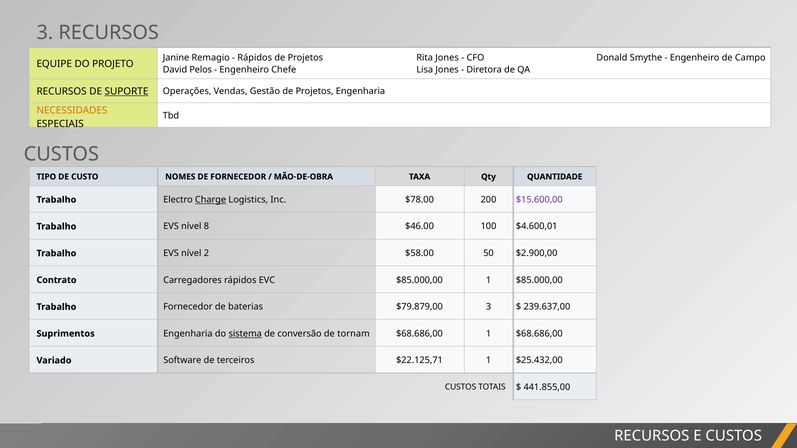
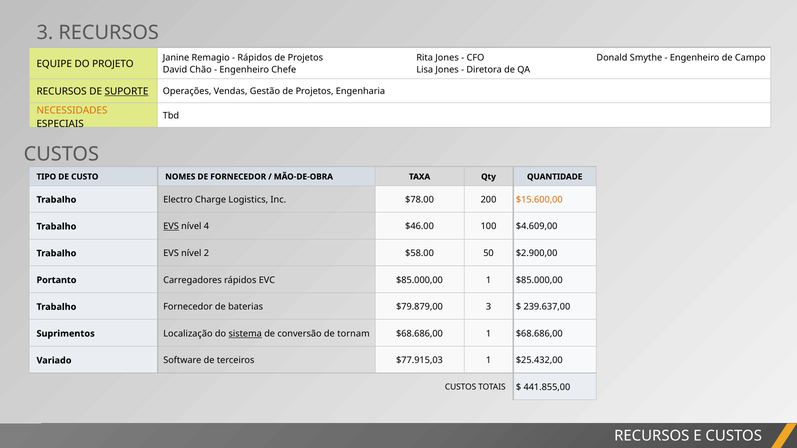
Pelos: Pelos -> Chão
Charge underline: present -> none
$15.600,00 colour: purple -> orange
EVS at (171, 227) underline: none -> present
8: 8 -> 4
$4.600,01: $4.600,01 -> $4.609,00
Contrato: Contrato -> Portanto
Suprimentos Engenharia: Engenharia -> Localização
$22.125,71: $22.125,71 -> $77.915,03
